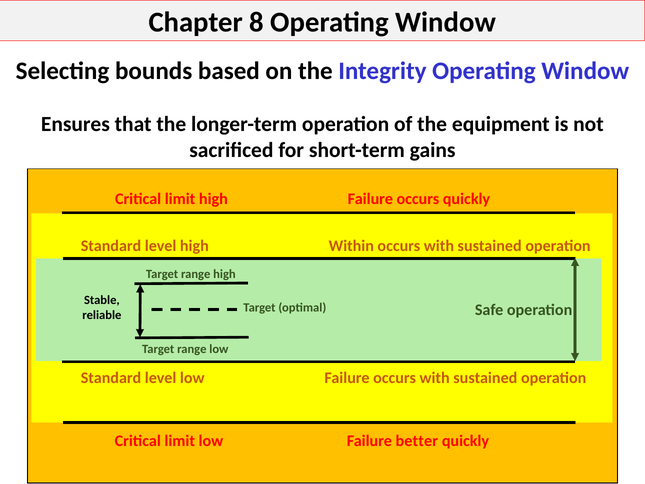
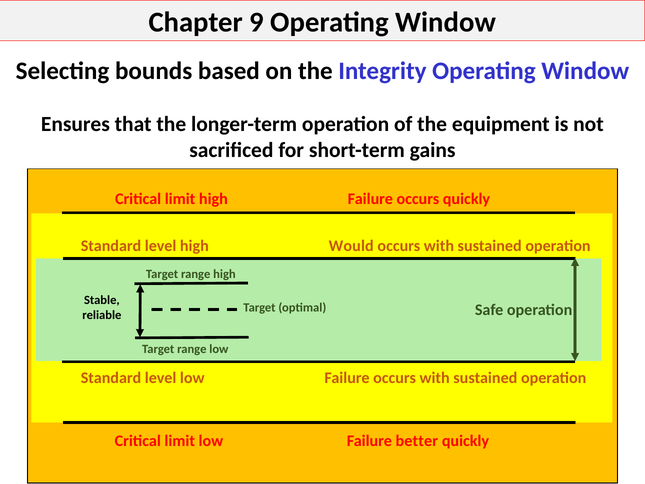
8: 8 -> 9
Within: Within -> Would
